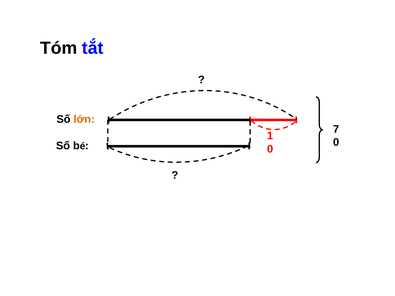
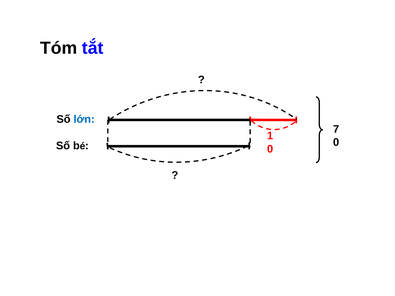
lớn colour: orange -> blue
